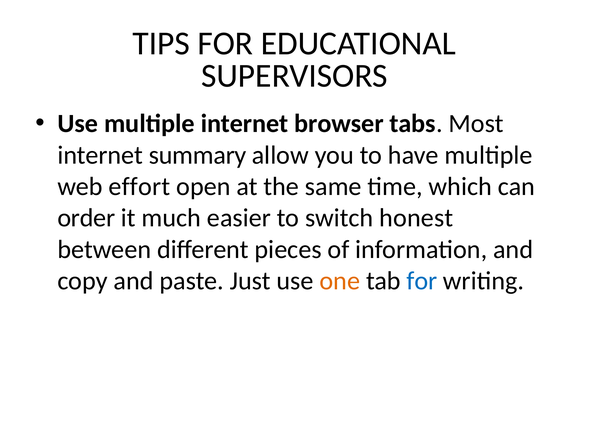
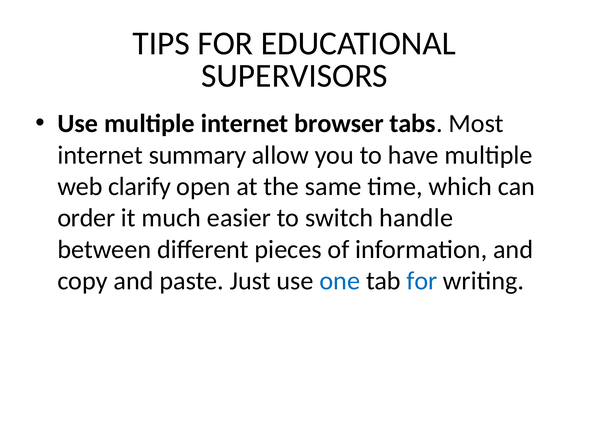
effort: effort -> clarify
honest: honest -> handle
one colour: orange -> blue
